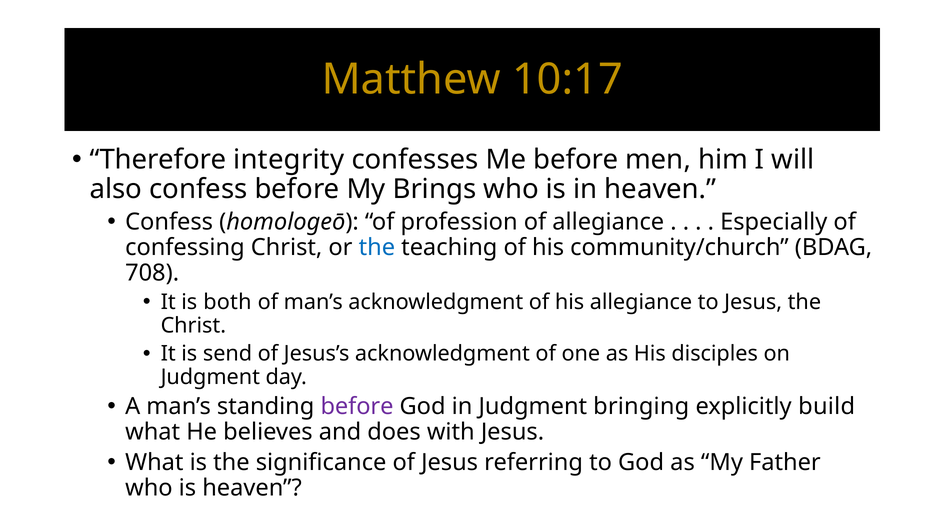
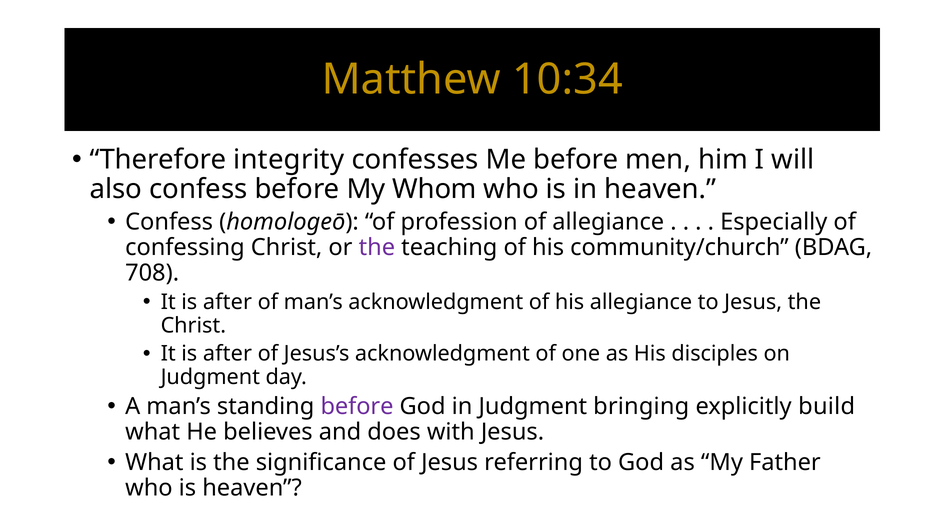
10:17: 10:17 -> 10:34
Brings: Brings -> Whom
the at (377, 248) colour: blue -> purple
both at (227, 302): both -> after
send at (228, 354): send -> after
